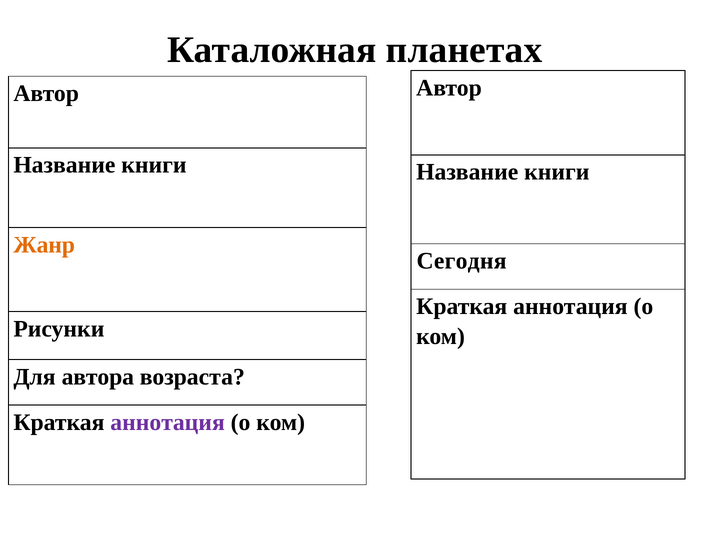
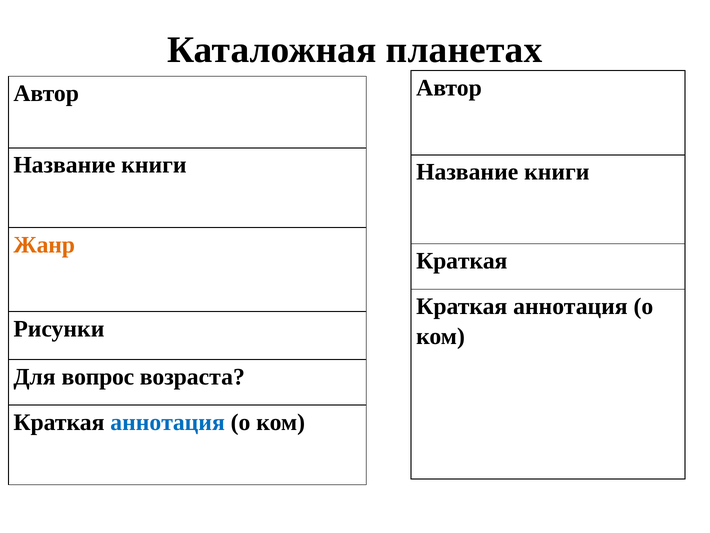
Сегодня at (462, 261): Сегодня -> Краткая
автора: автора -> вопрос
аннотация at (168, 422) colour: purple -> blue
